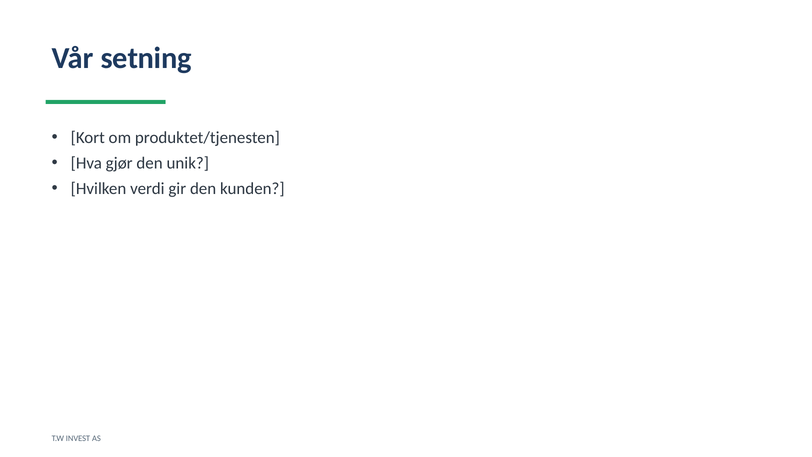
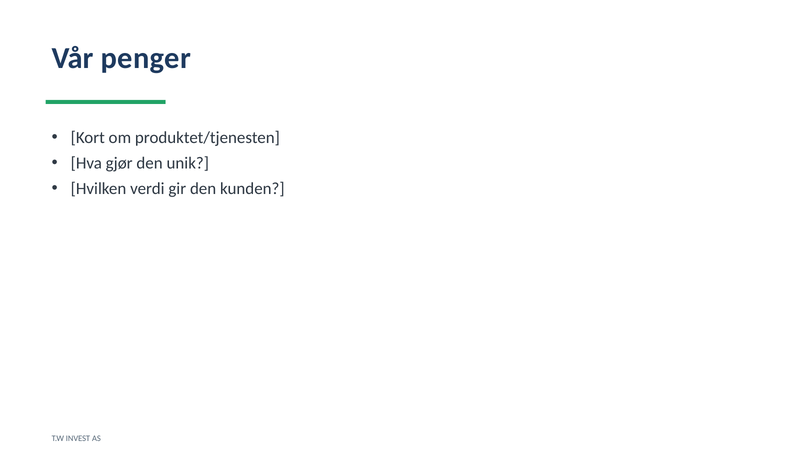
setning: setning -> penger
